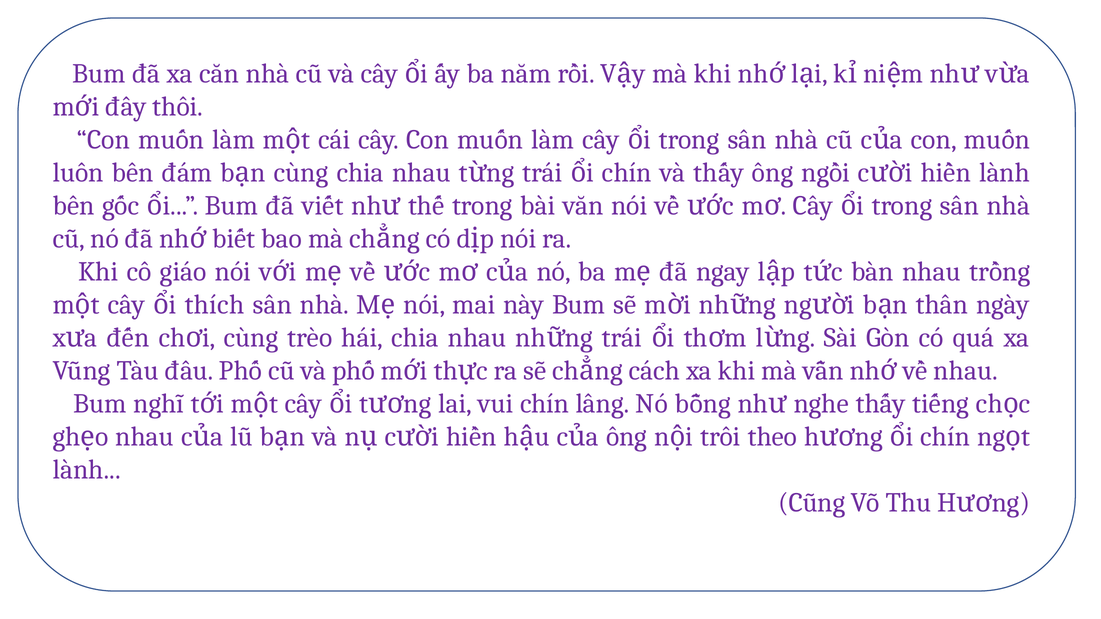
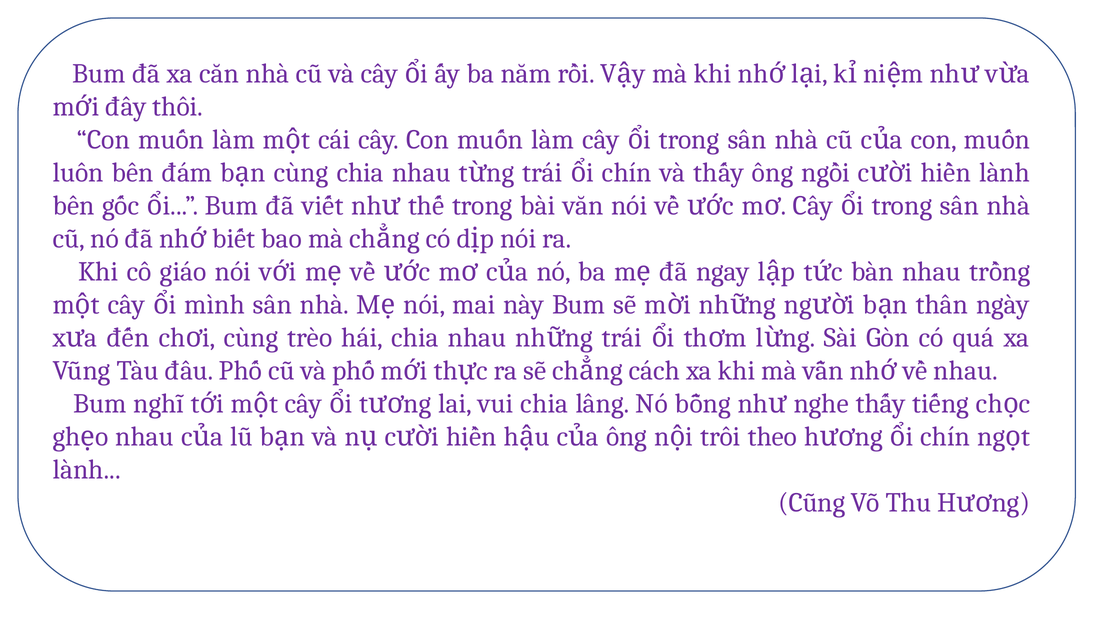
thích: thích -> mình
vui chín: chín -> chia
